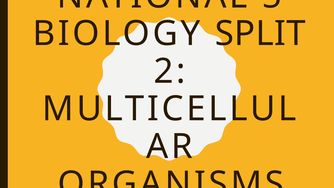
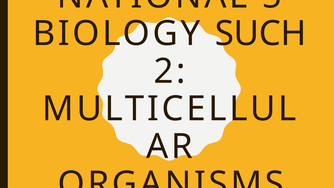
SPLIT: SPLIT -> SUCH
